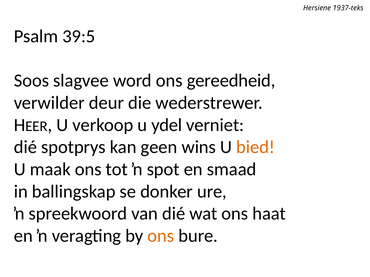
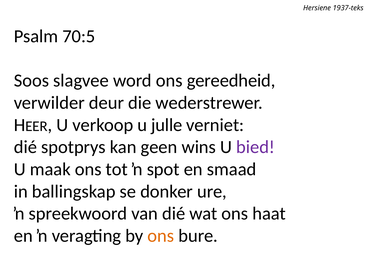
39:5: 39:5 -> 70:5
ydel: ydel -> julle
bied colour: orange -> purple
